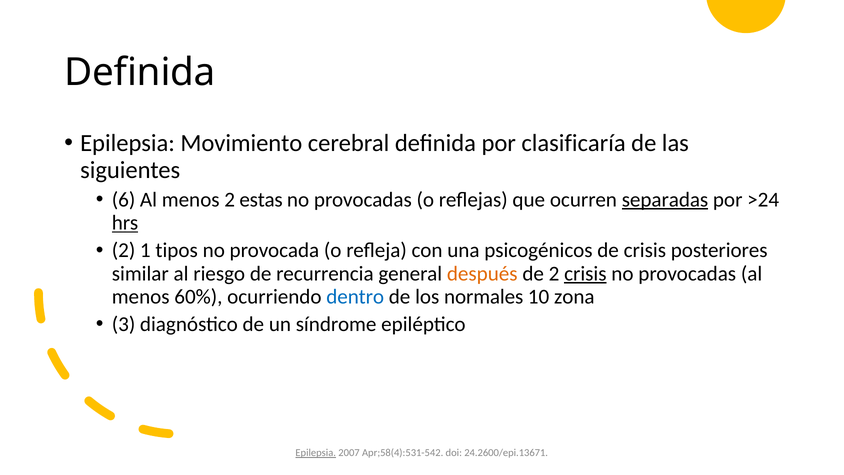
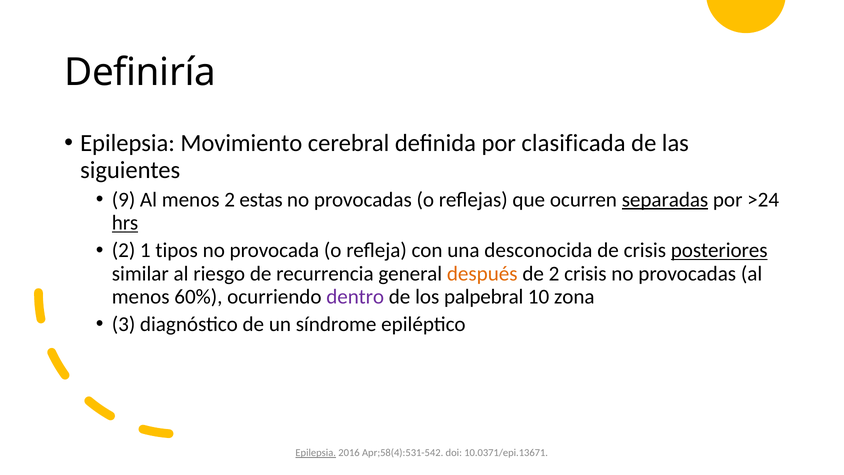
Definida at (140, 73): Definida -> Definiría
clasificaría: clasificaría -> clasificada
6: 6 -> 9
psicogénicos: psicogénicos -> desconocida
posteriores underline: none -> present
crisis at (585, 274) underline: present -> none
dentro colour: blue -> purple
normales: normales -> palpebral
2007: 2007 -> 2016
24.2600/epi.13671: 24.2600/epi.13671 -> 10.0371/epi.13671
